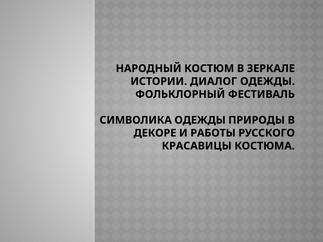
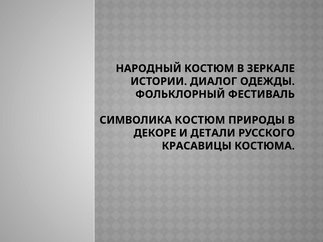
СИМВОЛИКА ОДЕЖДЫ: ОДЕЖДЫ -> КОСТЮМ
РАБОТЫ: РАБОТЫ -> ДЕТАЛИ
